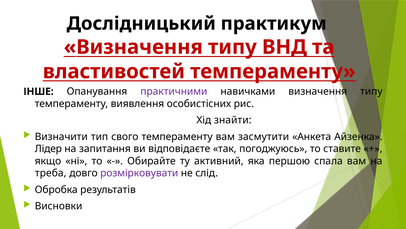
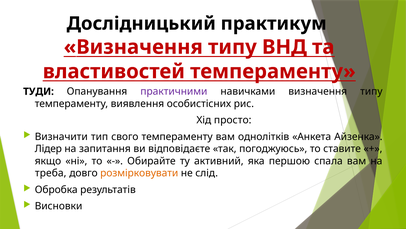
ІНШЕ: ІНШЕ -> ТУДИ
знайти: знайти -> просто
засмутити: засмутити -> однолітків
розмірковувати colour: purple -> orange
